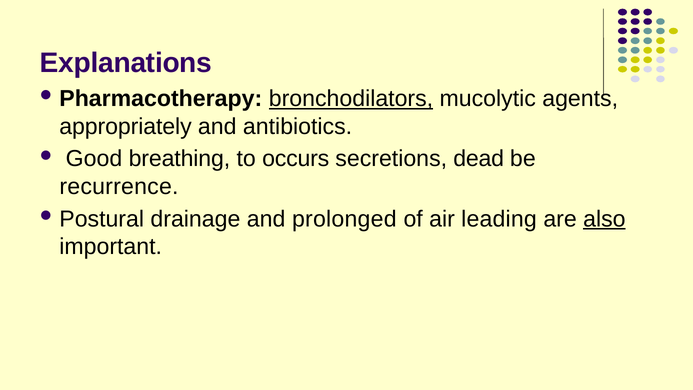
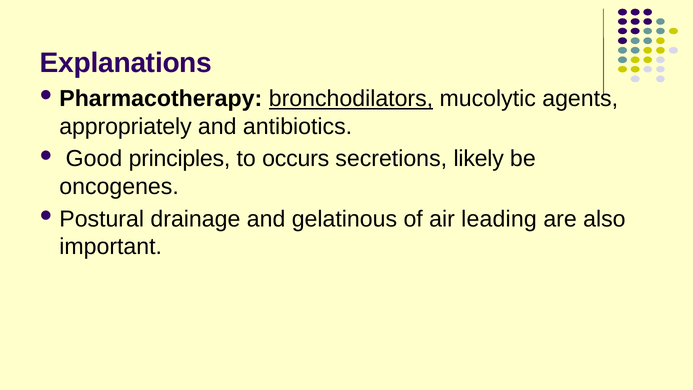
breathing: breathing -> principles
dead: dead -> likely
recurrence: recurrence -> oncogenes
prolonged: prolonged -> gelatinous
also underline: present -> none
